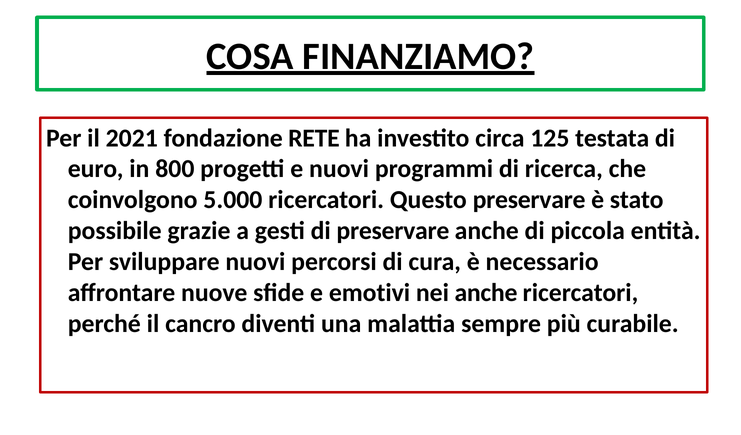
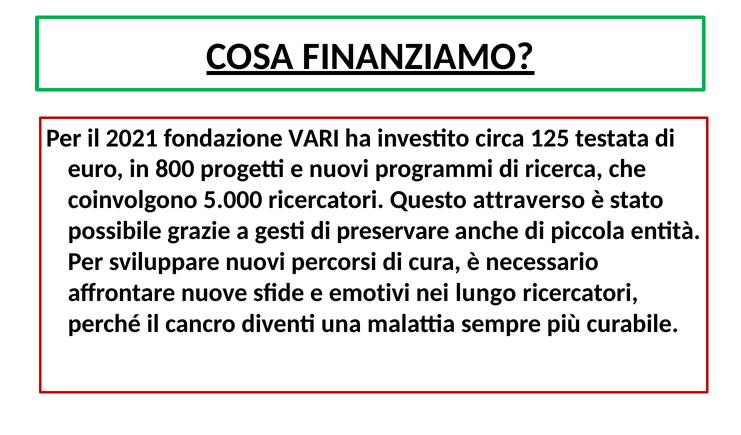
RETE: RETE -> VARI
Questo preservare: preservare -> attraverso
nei anche: anche -> lungo
